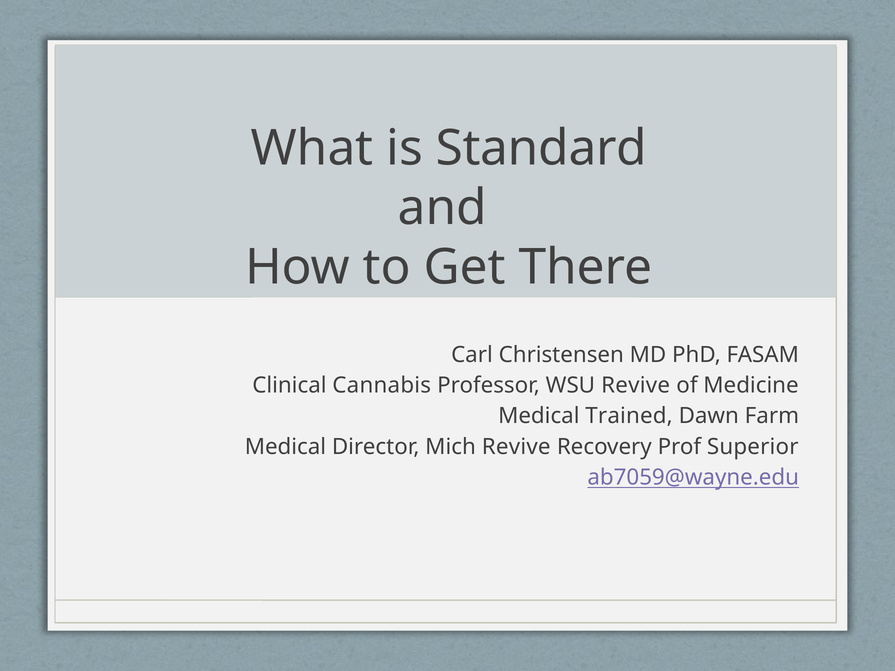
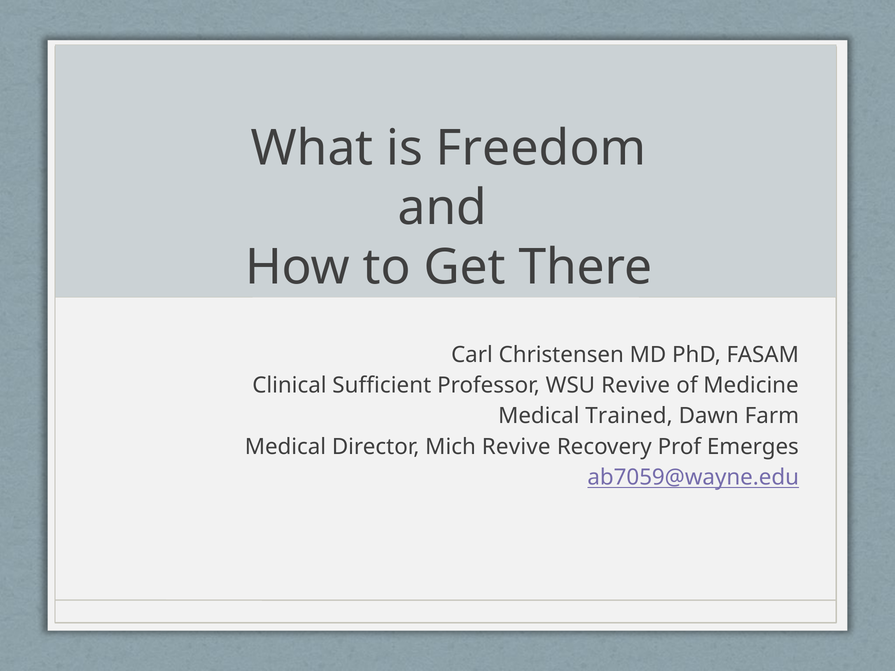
Standard: Standard -> Freedom
Cannabis: Cannabis -> Sufficient
Superior: Superior -> Emerges
